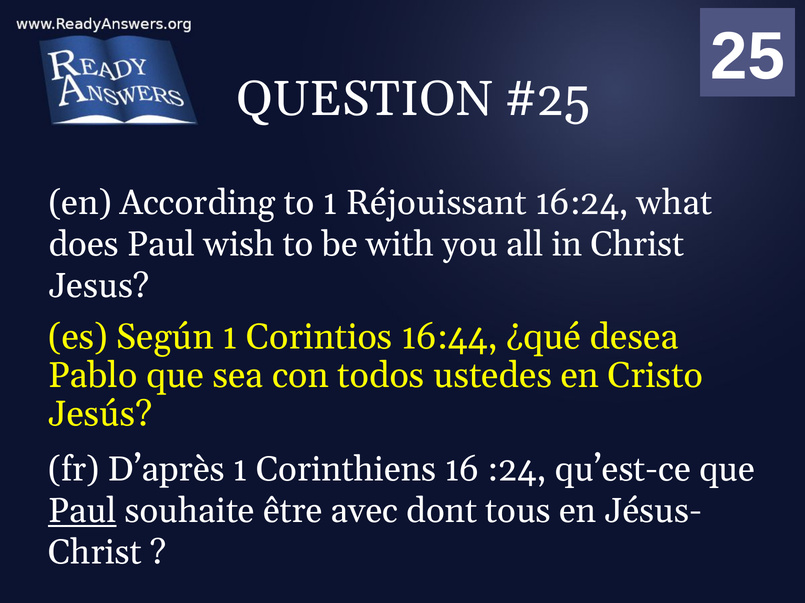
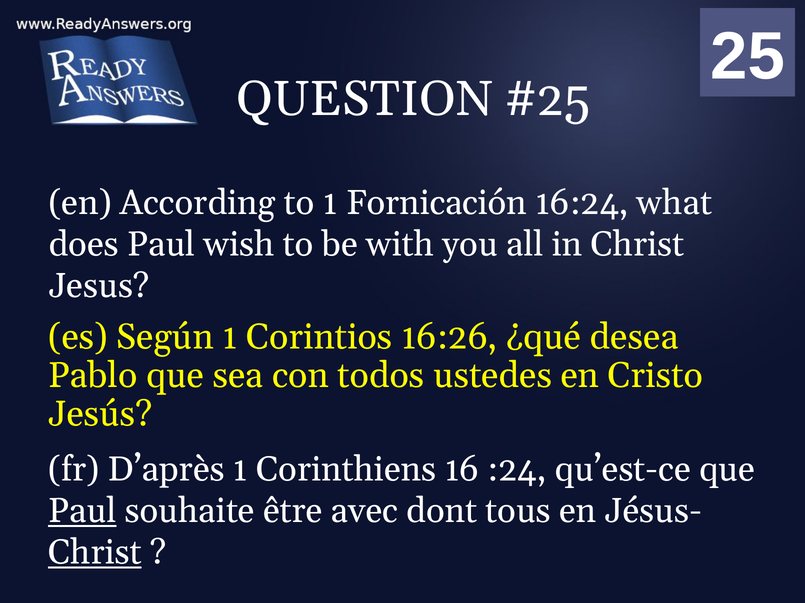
Réjouissant: Réjouissant -> Fornicación
16:44: 16:44 -> 16:26
Christ at (95, 553) underline: none -> present
